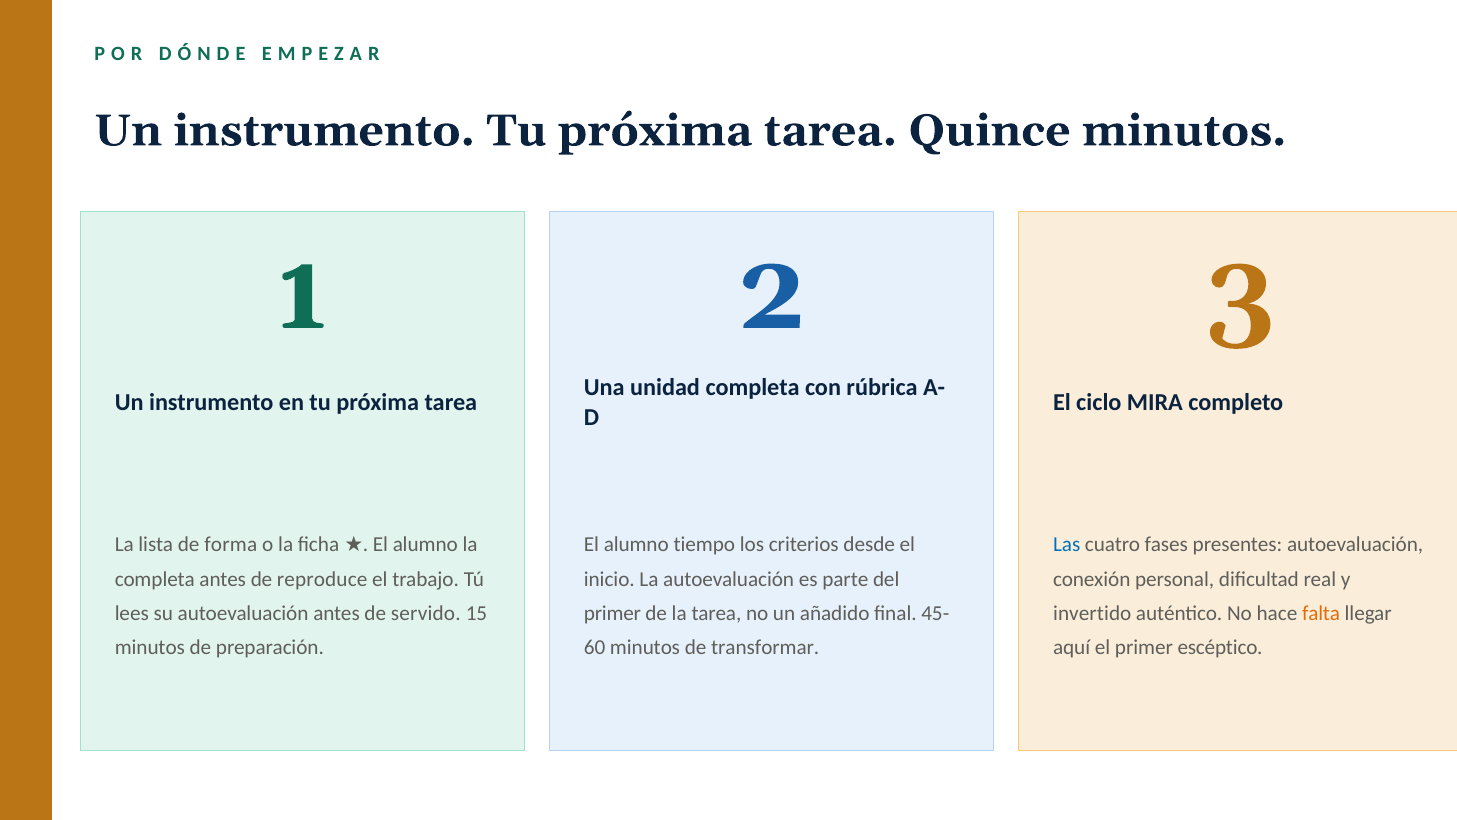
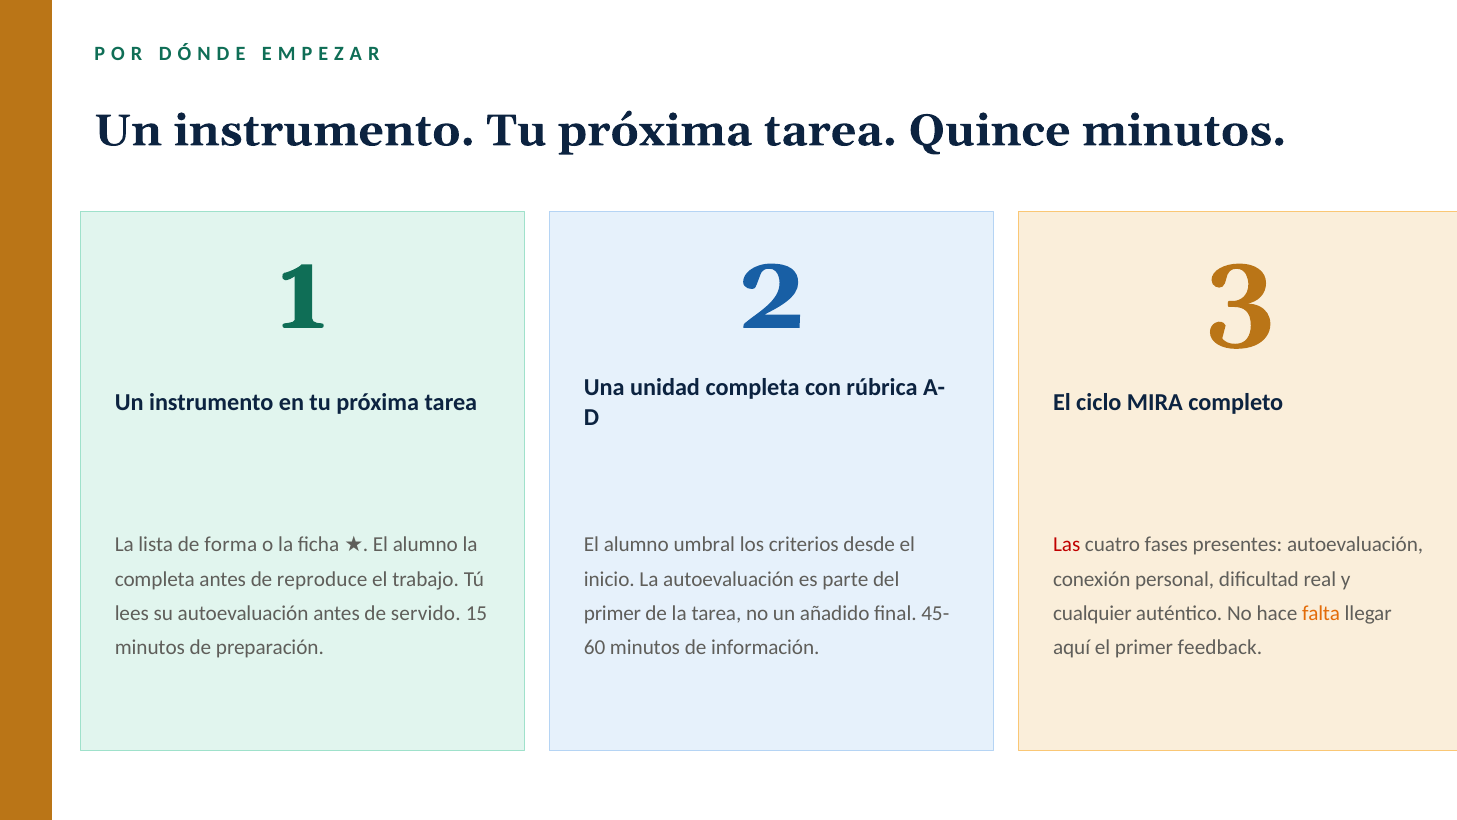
tiempo: tiempo -> umbral
Las colour: blue -> red
invertido: invertido -> cualquier
transformar: transformar -> información
escéptico: escéptico -> feedback
